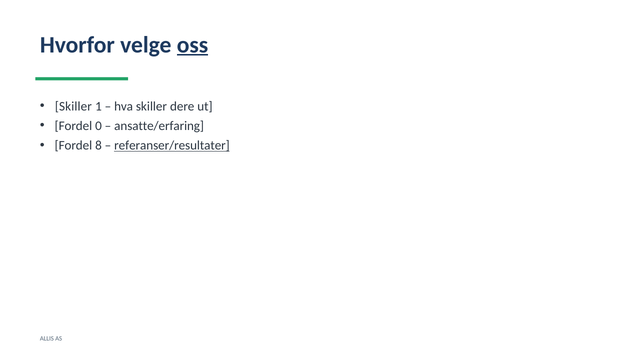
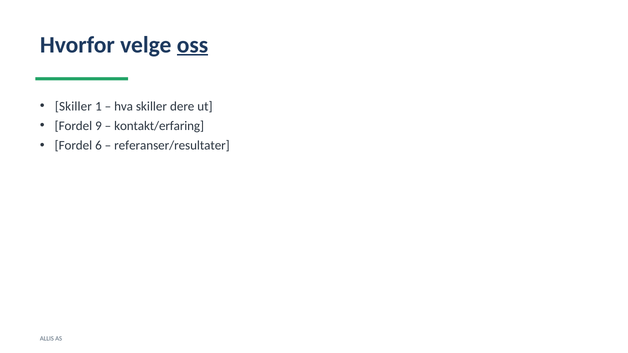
0: 0 -> 9
ansatte/erfaring: ansatte/erfaring -> kontakt/erfaring
8: 8 -> 6
referanser/resultater underline: present -> none
